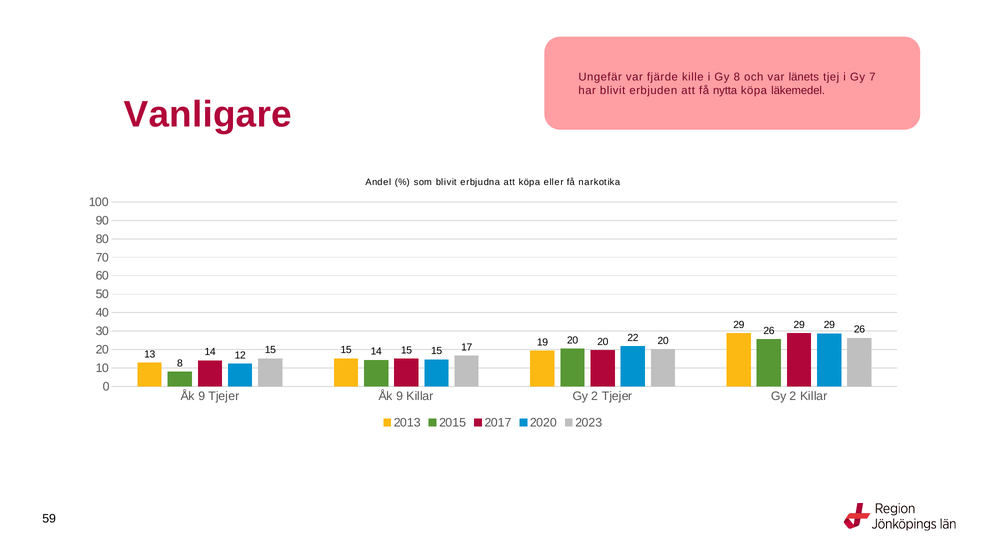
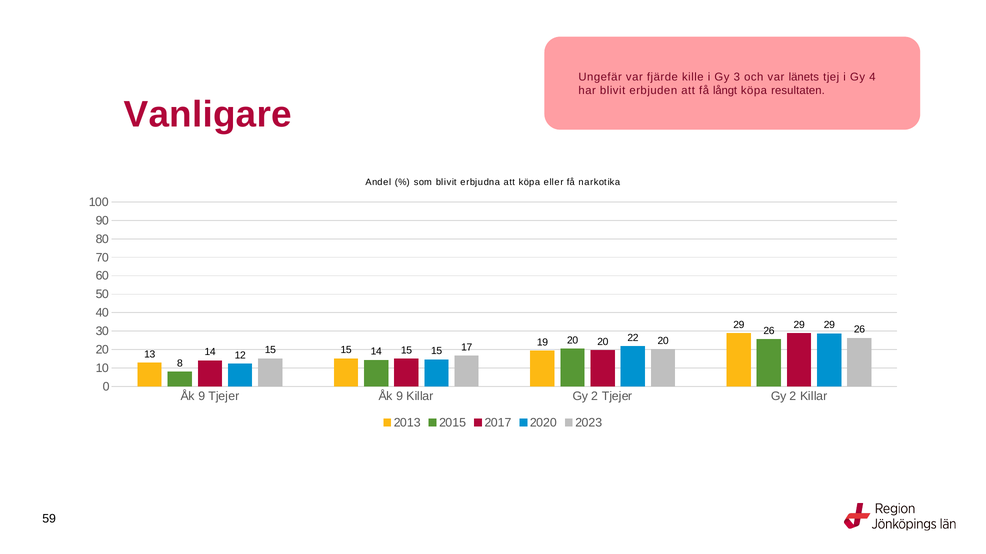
Gy 8: 8 -> 3
7: 7 -> 4
nytta: nytta -> långt
läkemedel: läkemedel -> resultaten
